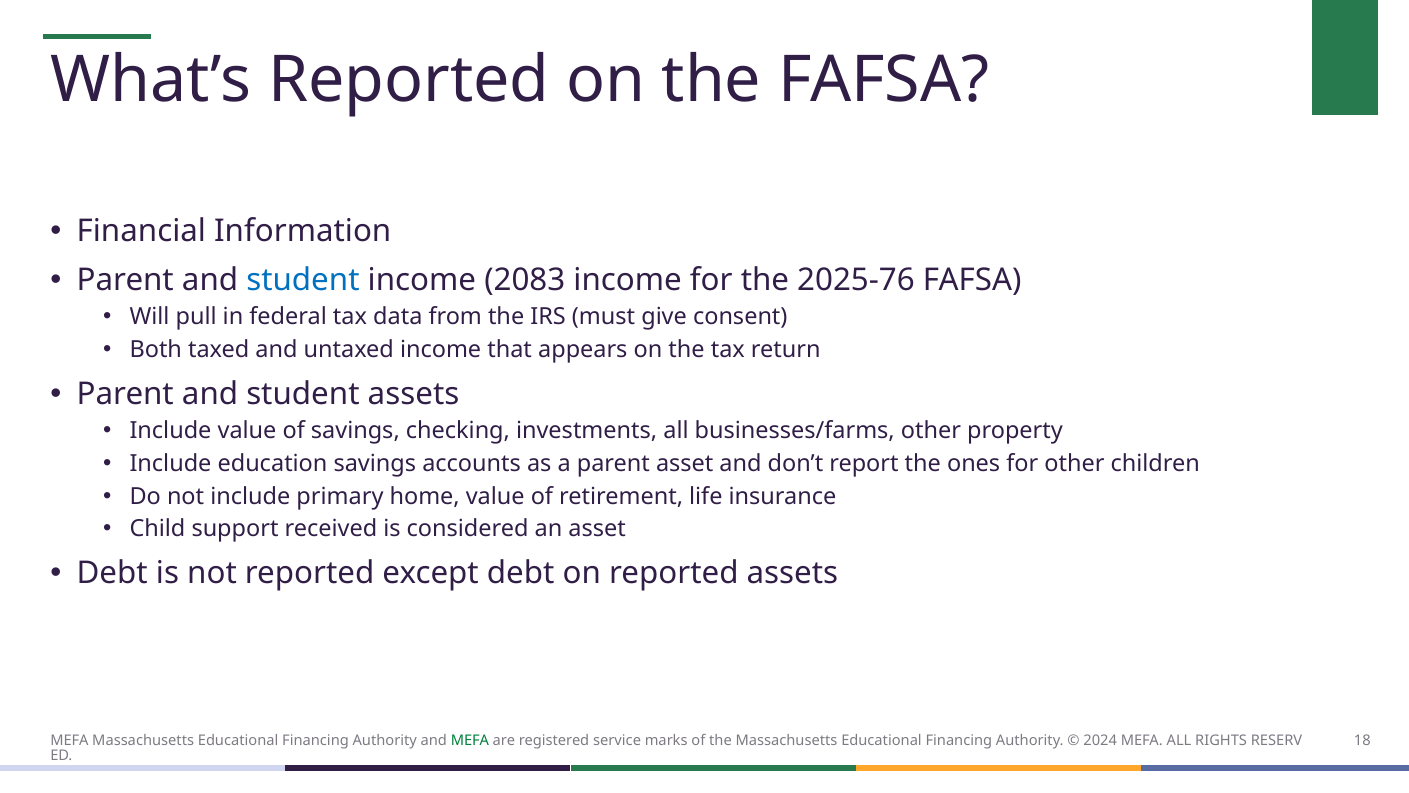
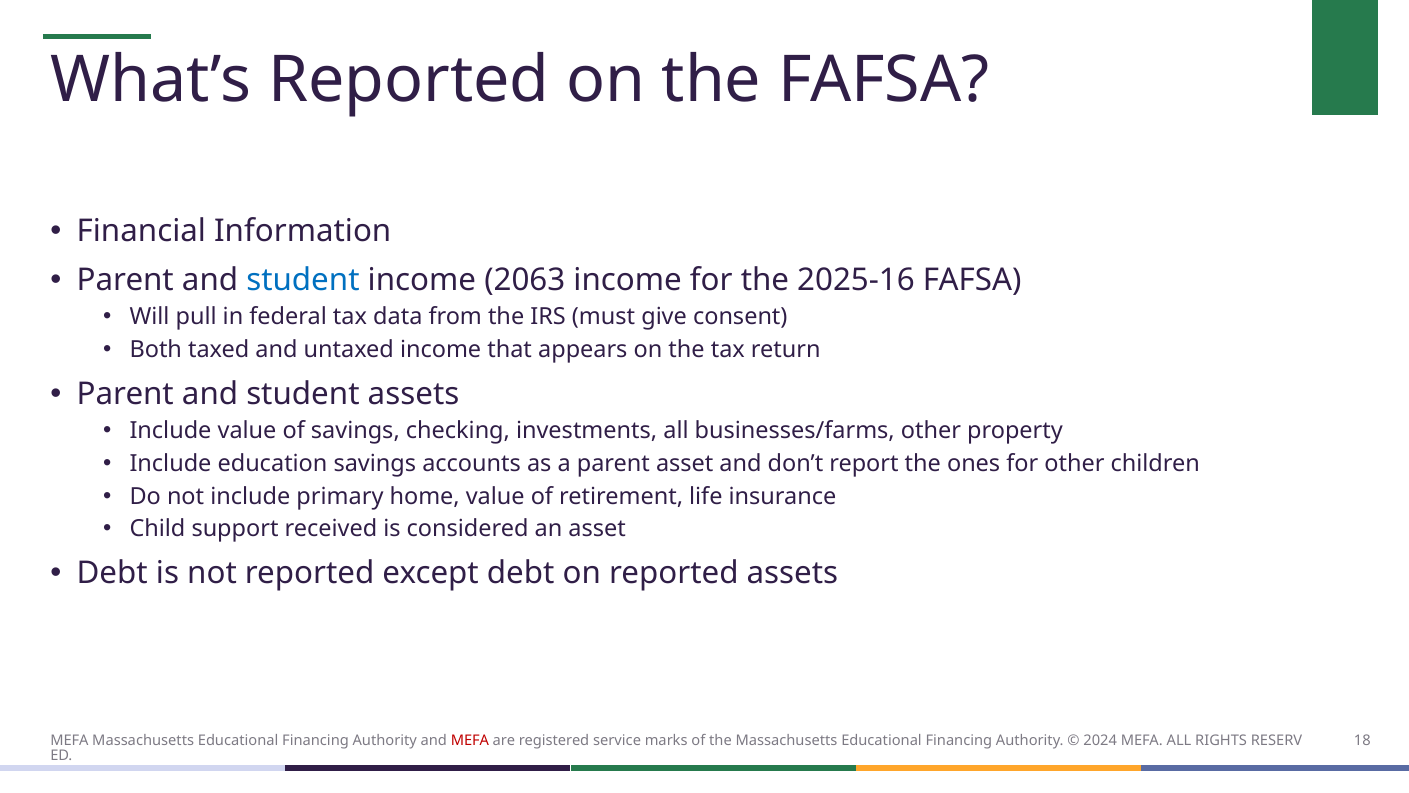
2083: 2083 -> 2063
2025-76: 2025-76 -> 2025-16
MEFA at (470, 740) colour: green -> red
